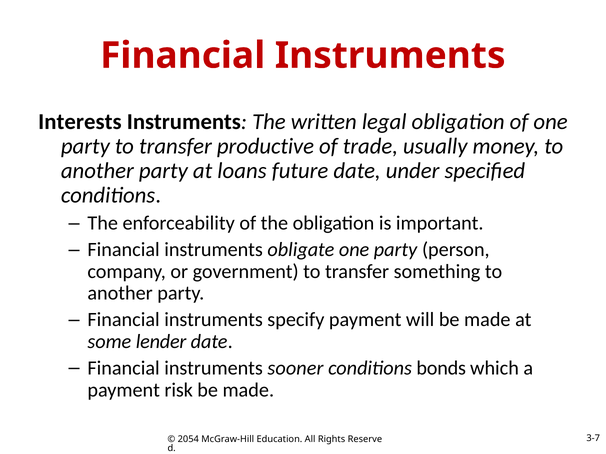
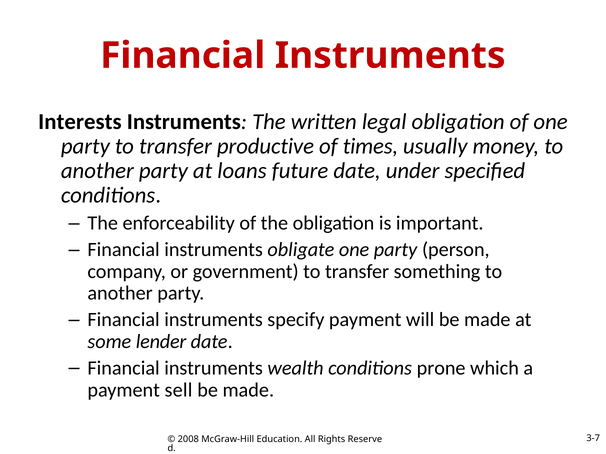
trade: trade -> times
sooner: sooner -> wealth
bonds: bonds -> prone
risk: risk -> sell
2054: 2054 -> 2008
